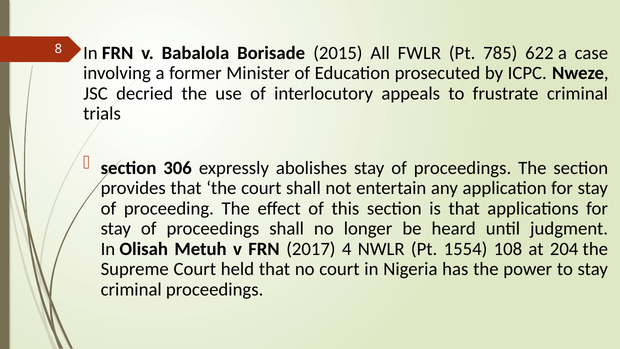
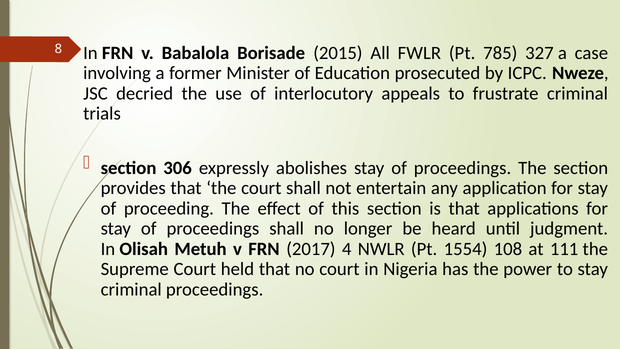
622: 622 -> 327
204: 204 -> 111
